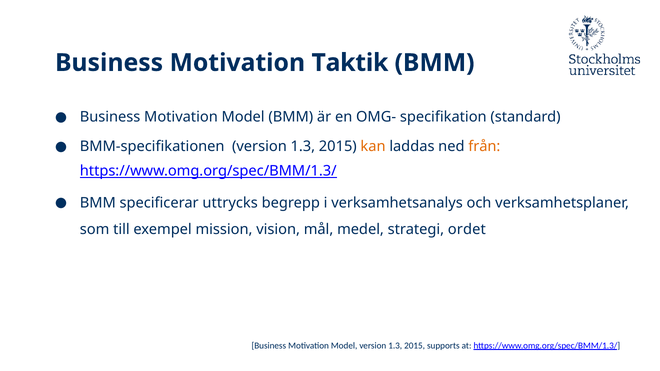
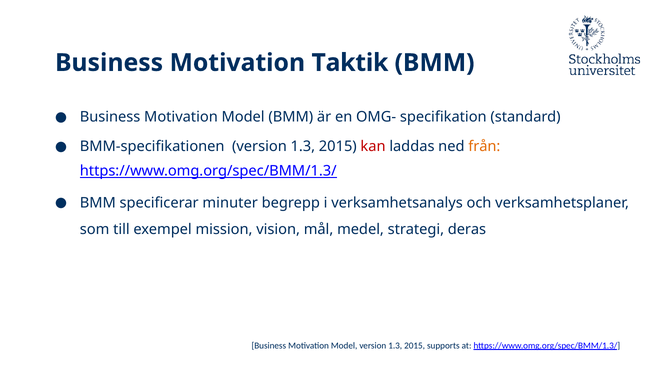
kan colour: orange -> red
uttrycks: uttrycks -> minuter
ordet: ordet -> deras
